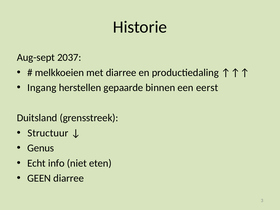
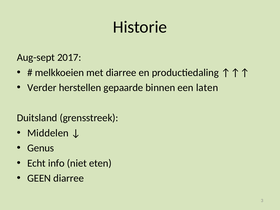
2037: 2037 -> 2017
Ingang: Ingang -> Verder
eerst: eerst -> laten
Structuur: Structuur -> Middelen
